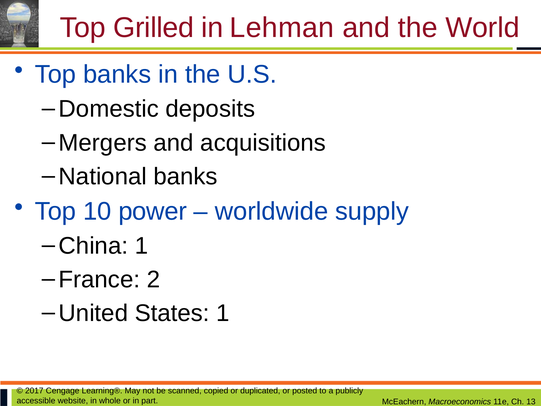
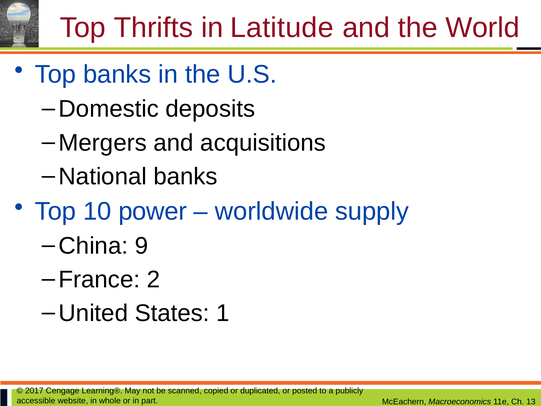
Grilled: Grilled -> Thrifts
Lehman: Lehman -> Latitude
China 1: 1 -> 9
